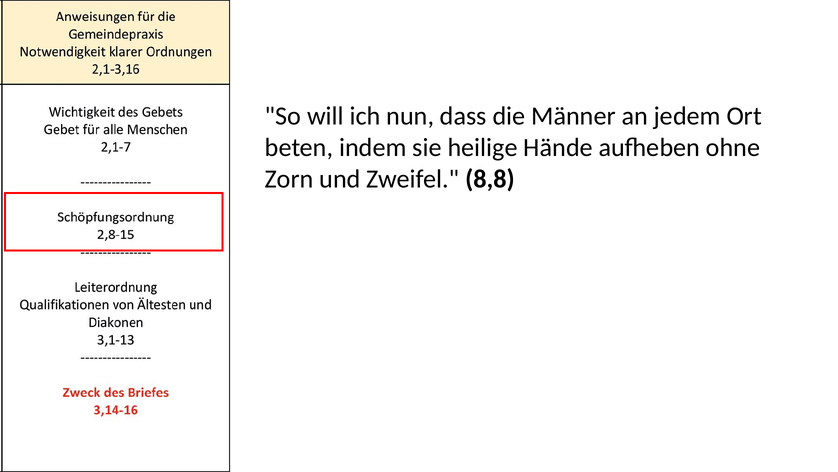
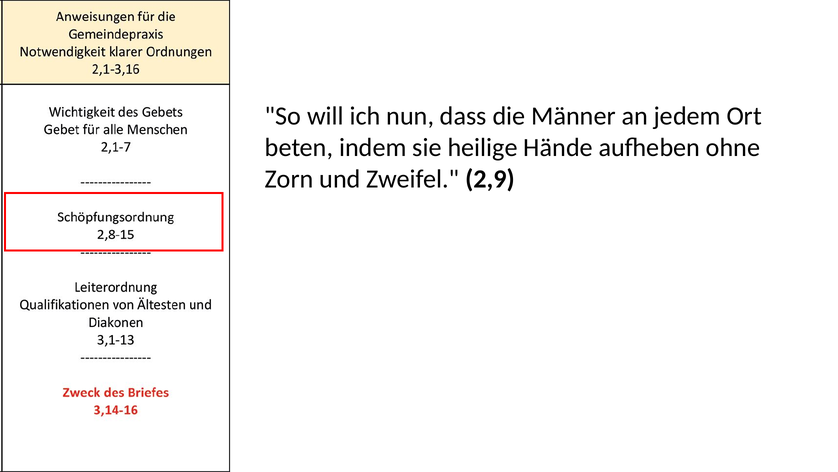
8,8: 8,8 -> 2,9
